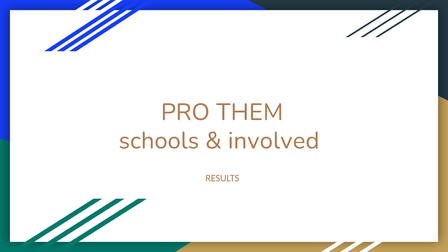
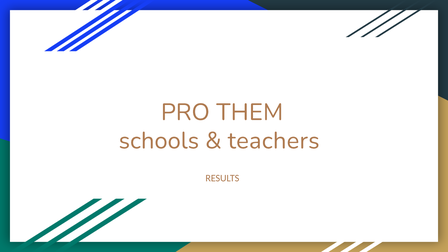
involved: involved -> teachers
